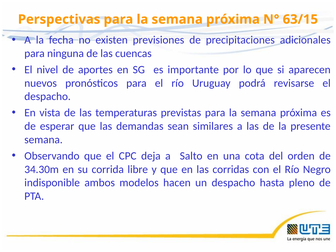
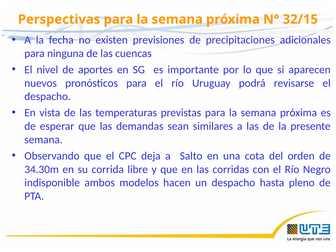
63/15: 63/15 -> 32/15
